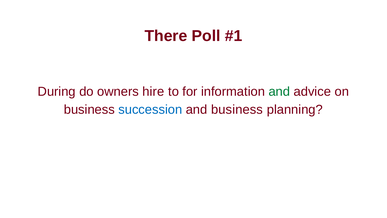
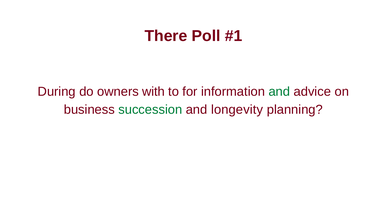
hire: hire -> with
succession colour: blue -> green
and business: business -> longevity
